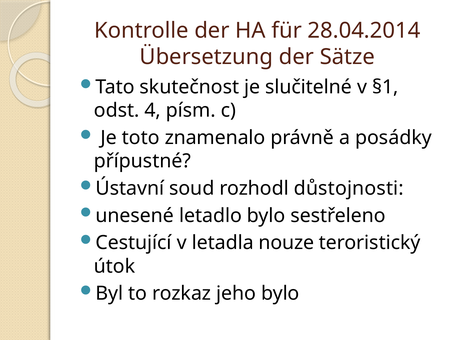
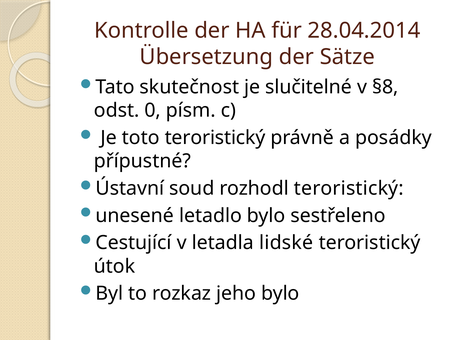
§1: §1 -> §8
4: 4 -> 0
toto znamenalo: znamenalo -> teroristický
rozhodl důstojnosti: důstojnosti -> teroristický
nouze: nouze -> lidské
